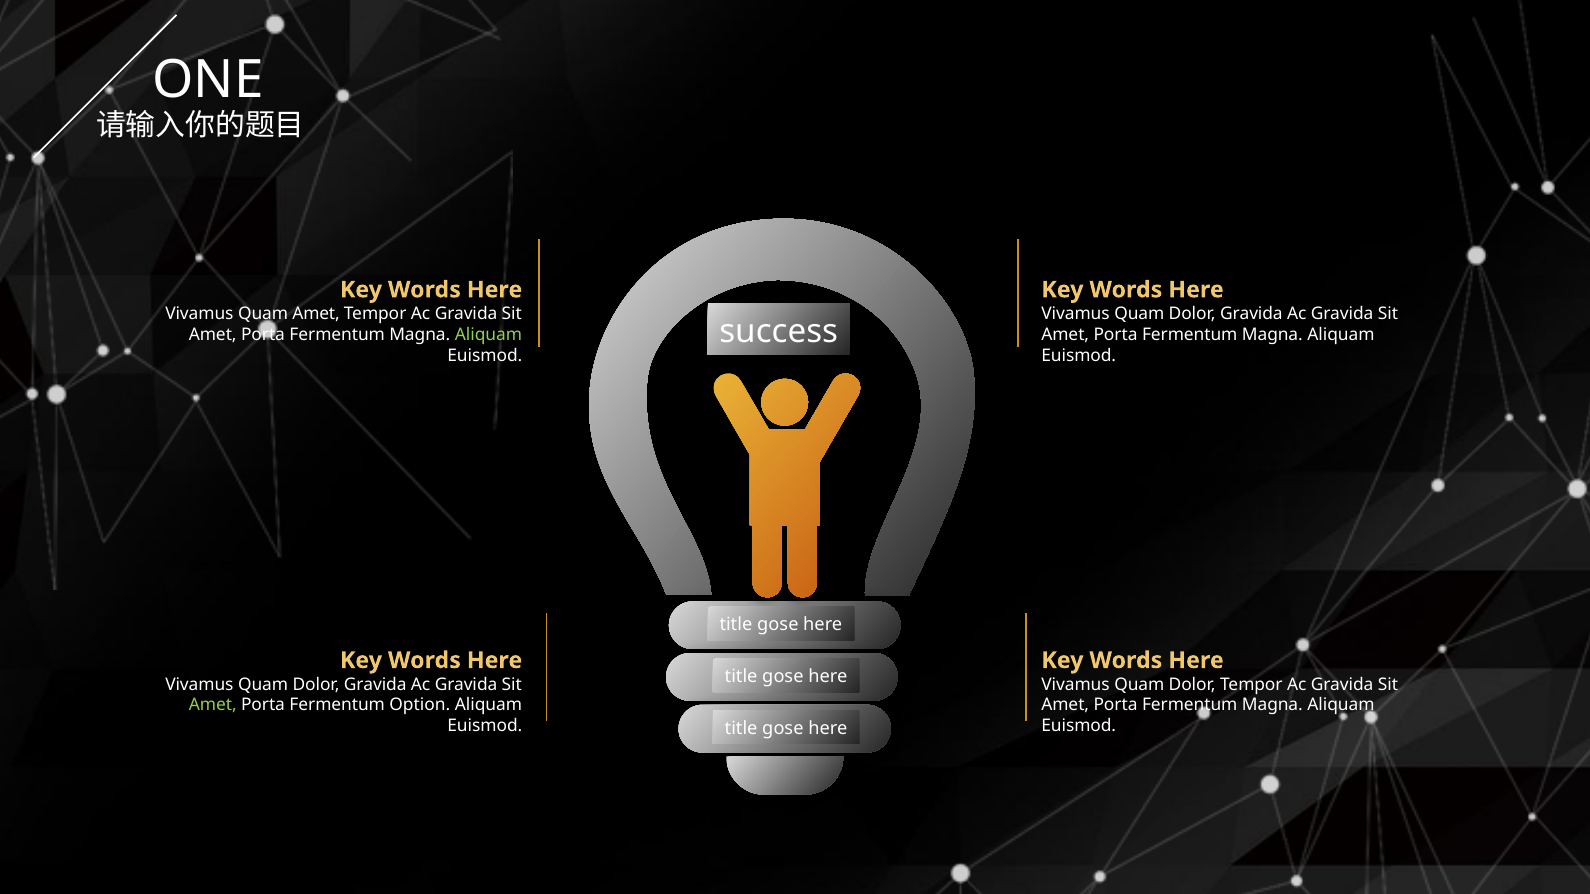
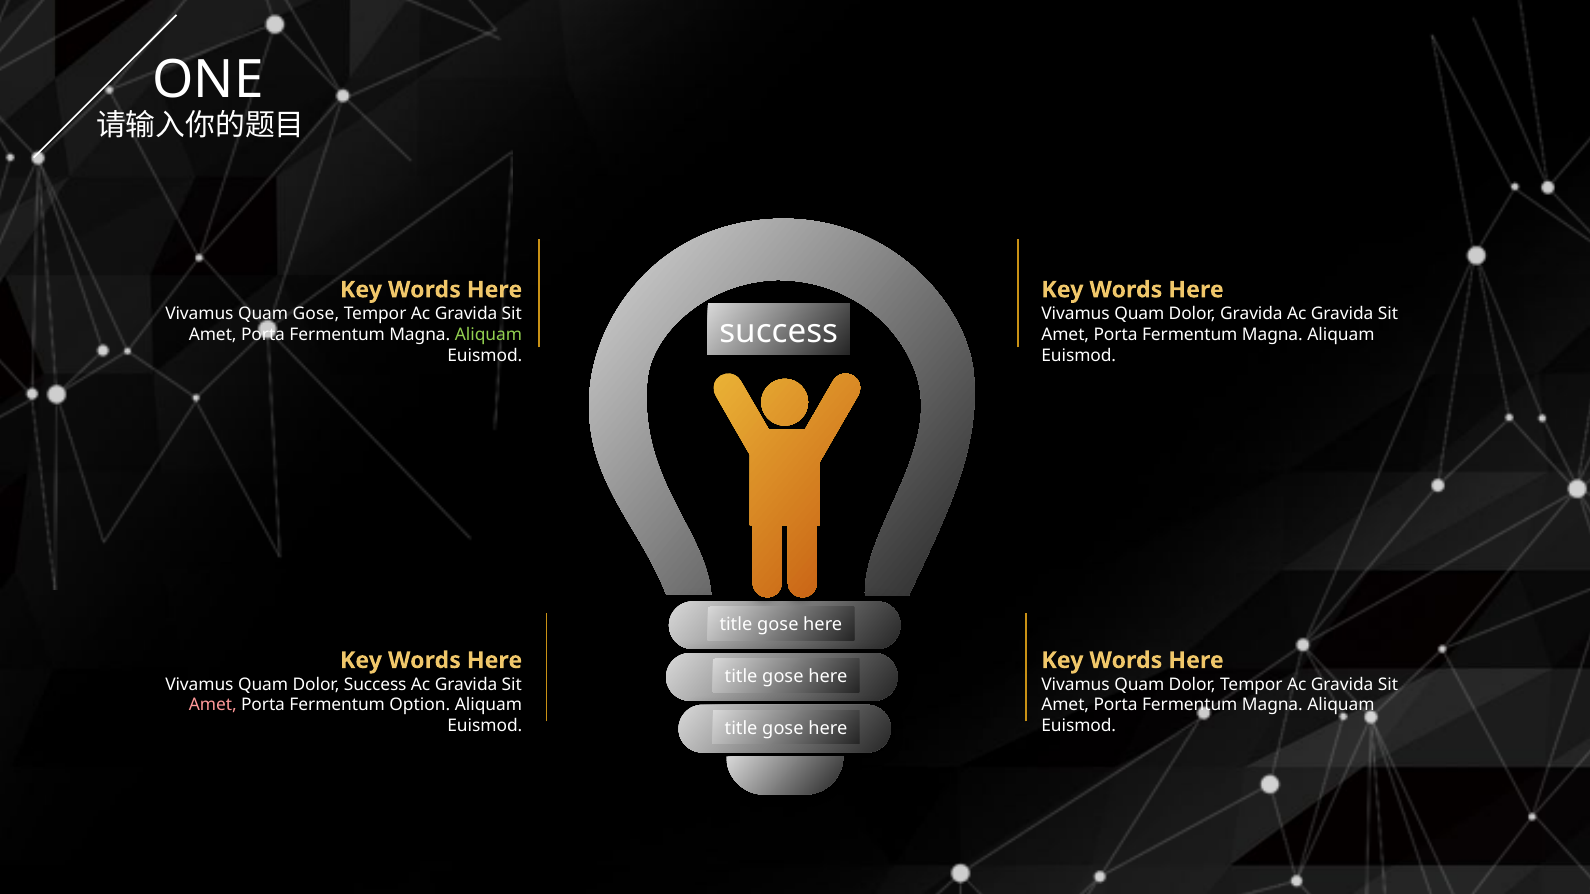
Quam Amet: Amet -> Gose
Gravida at (375, 685): Gravida -> Success
Amet at (213, 705) colour: light green -> pink
